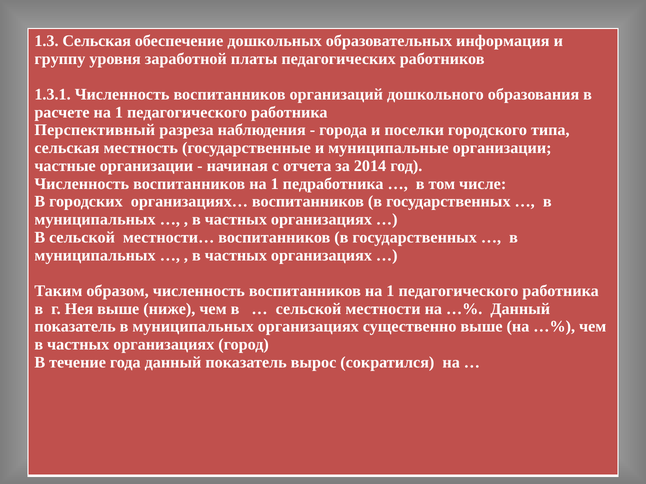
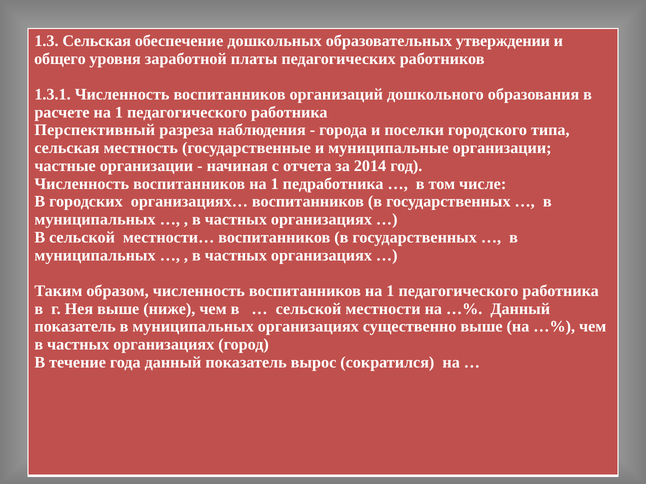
информация: информация -> утверждении
группу: группу -> общего
